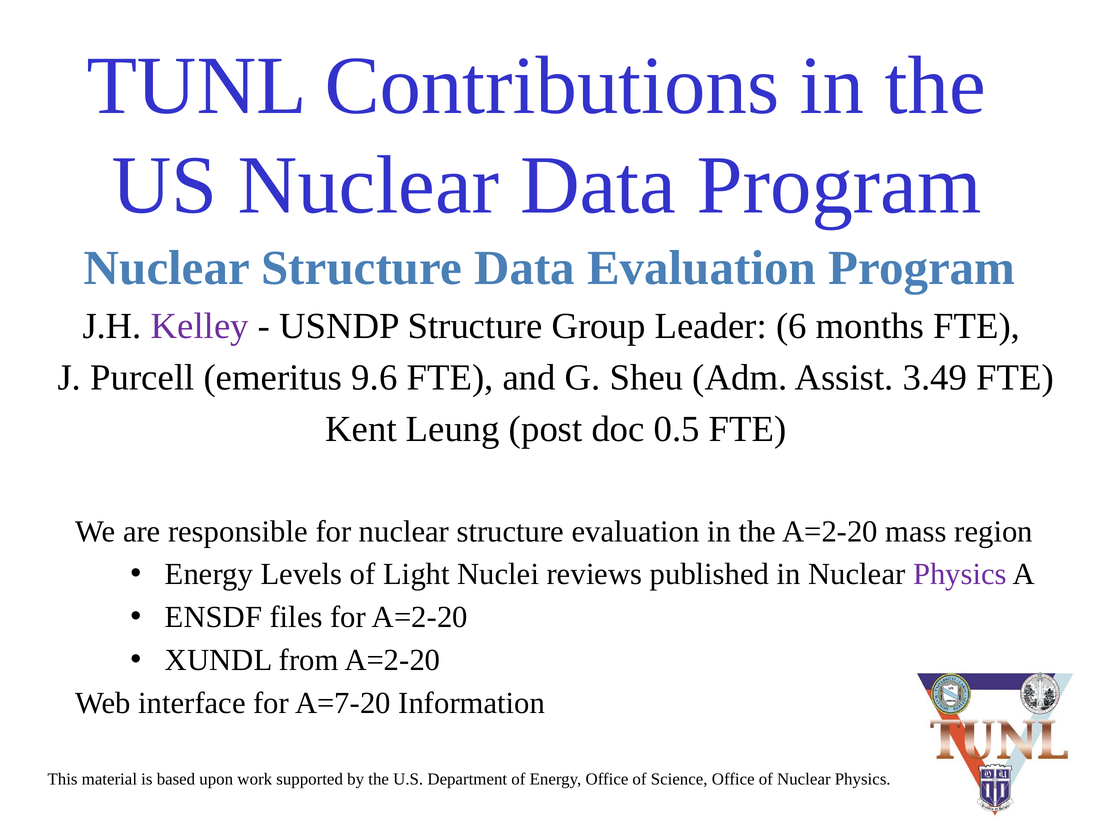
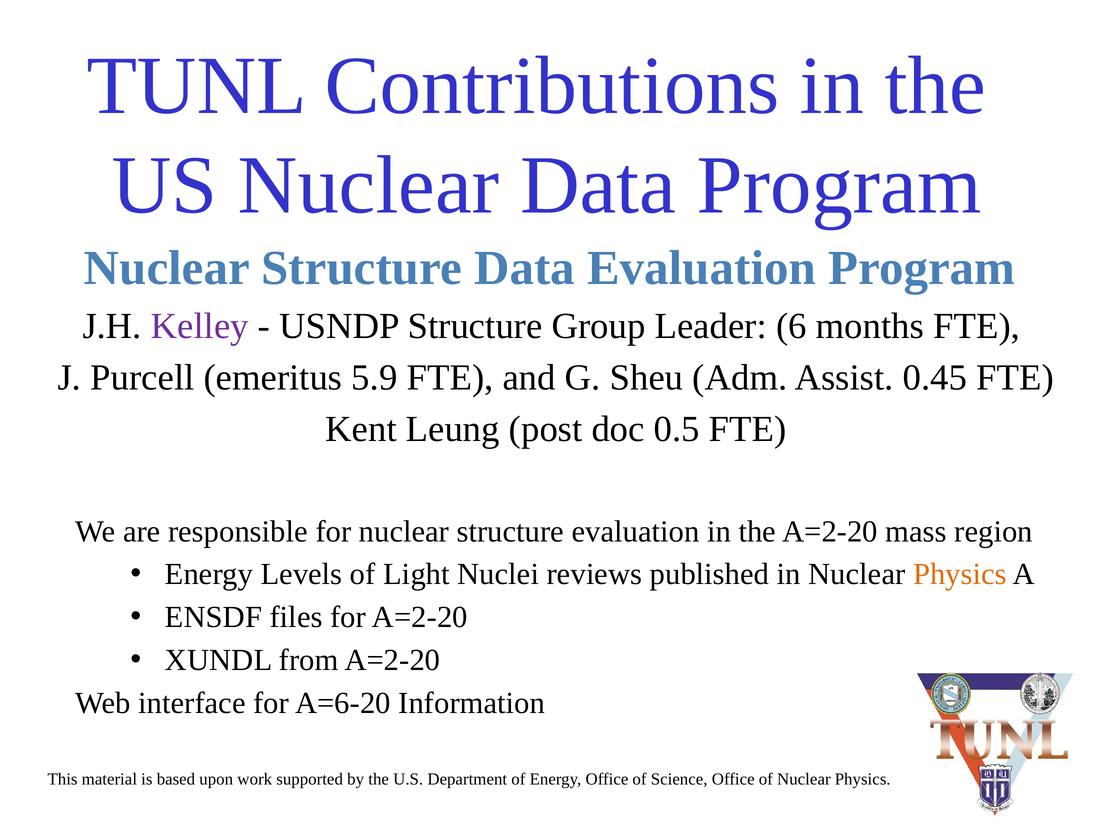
9.6: 9.6 -> 5.9
3.49: 3.49 -> 0.45
Physics at (960, 575) colour: purple -> orange
A=7-20: A=7-20 -> A=6-20
